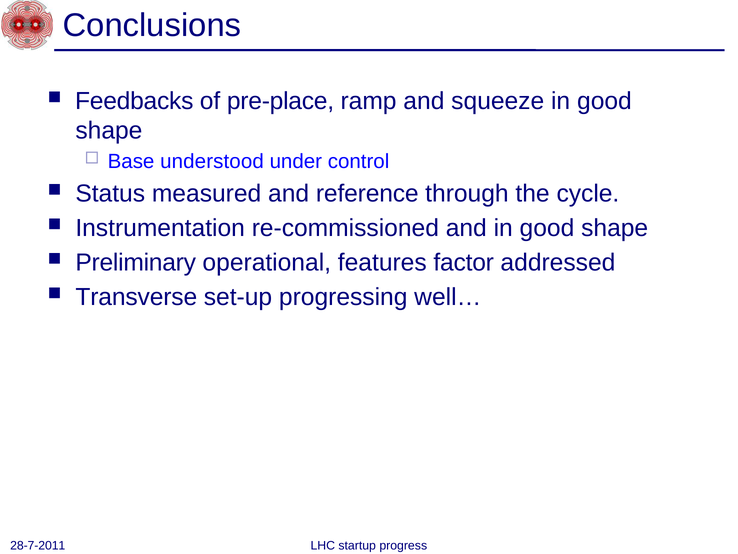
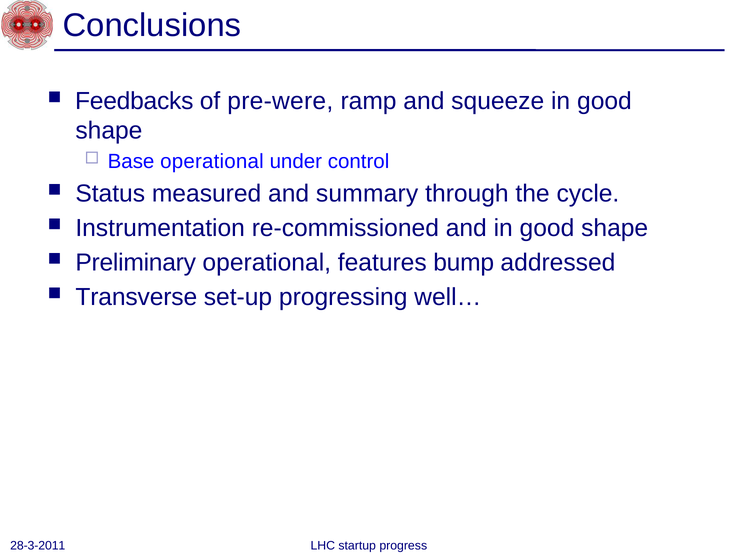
pre-place: pre-place -> pre-were
Base understood: understood -> operational
reference: reference -> summary
factor: factor -> bump
28-7-2011: 28-7-2011 -> 28-3-2011
